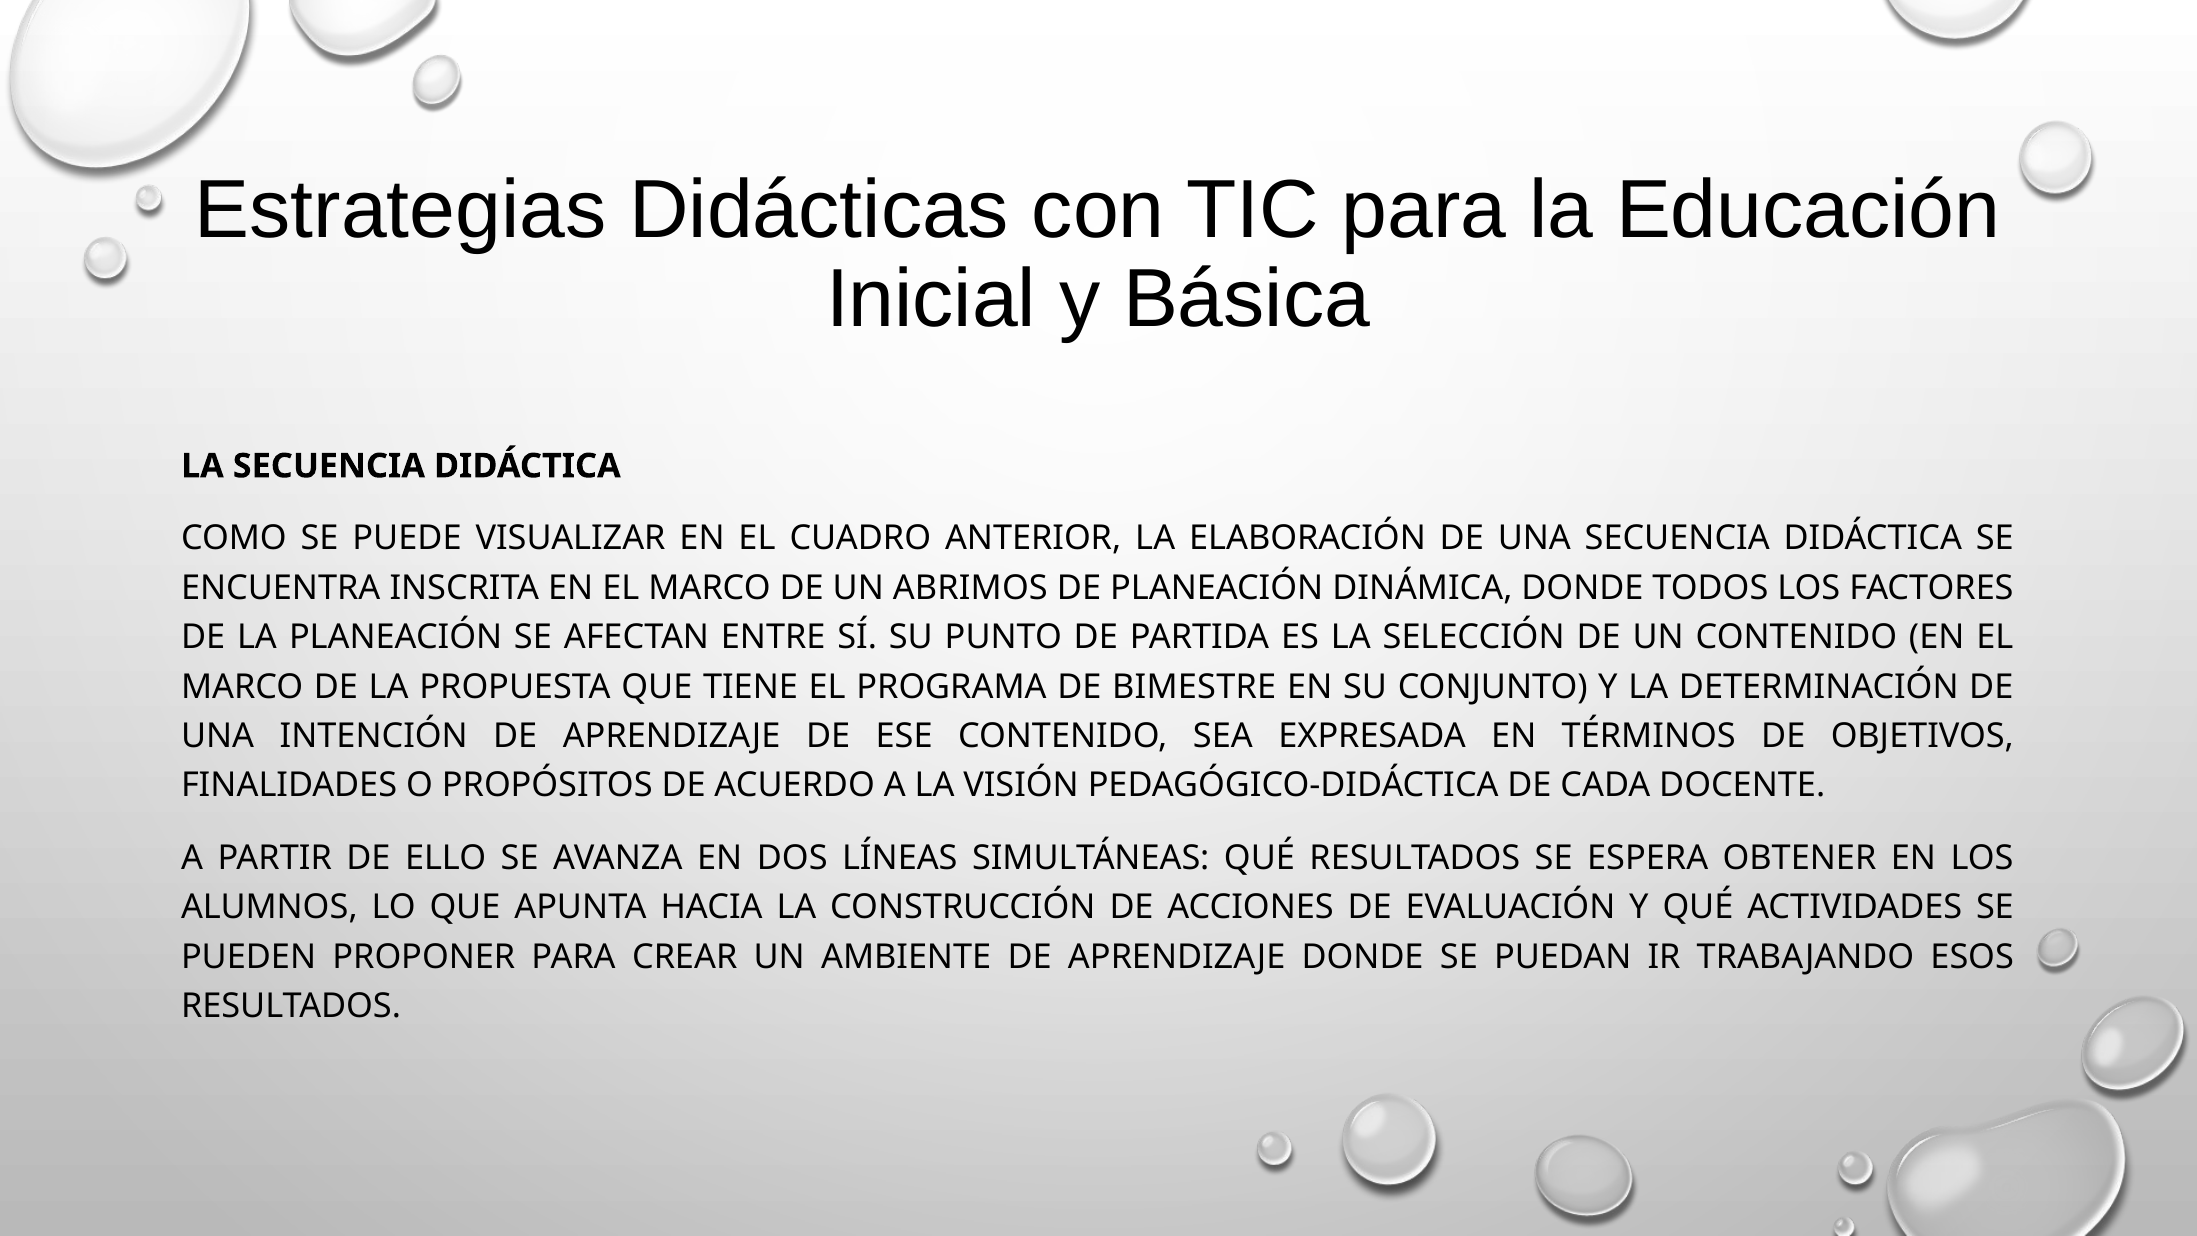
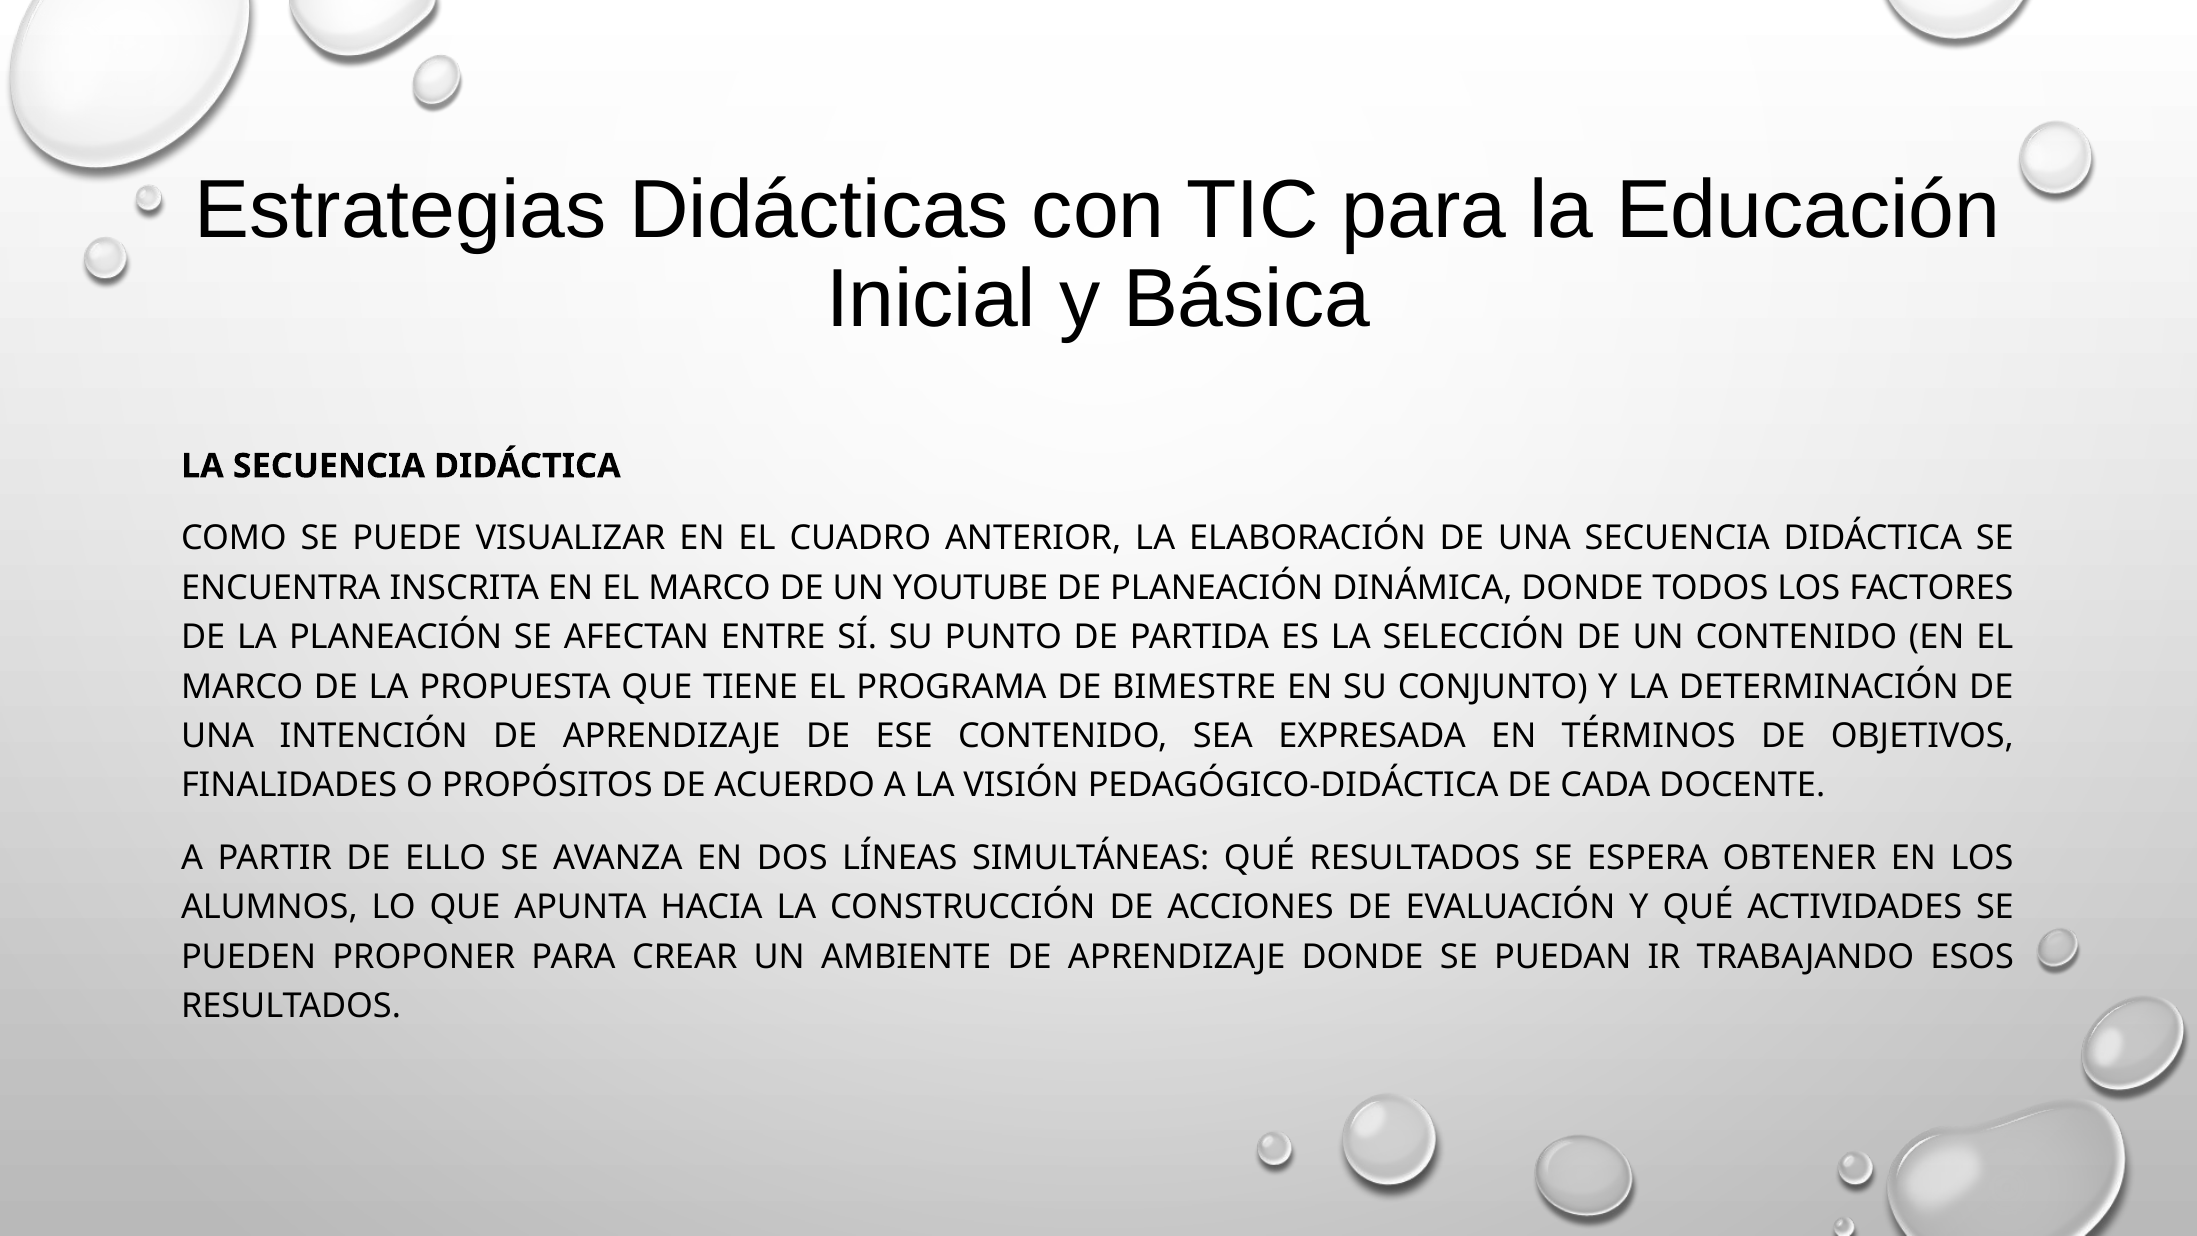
ABRIMOS: ABRIMOS -> YOUTUBE
